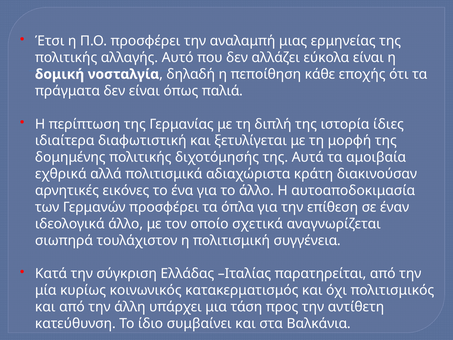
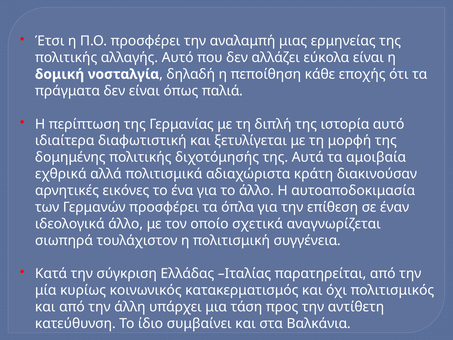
ιστορία ίδιες: ίδιες -> αυτό
